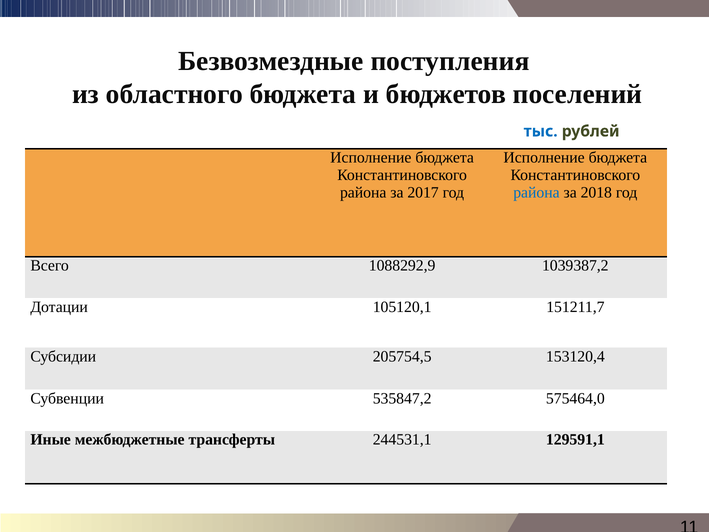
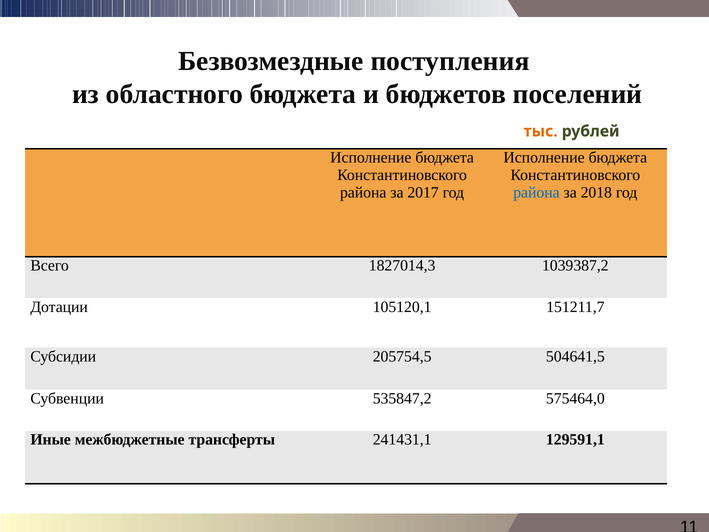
тыс colour: blue -> orange
1088292,9: 1088292,9 -> 1827014,3
153120,4: 153120,4 -> 504641,5
244531,1: 244531,1 -> 241431,1
